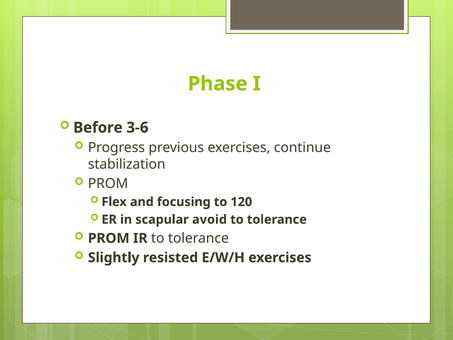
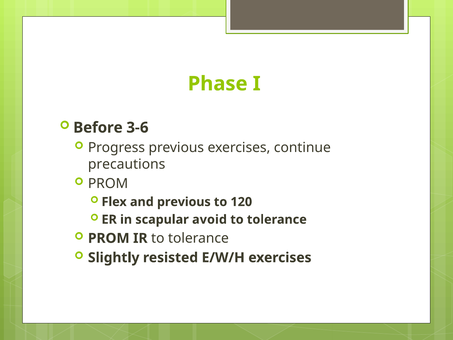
stabilization: stabilization -> precautions
and focusing: focusing -> previous
